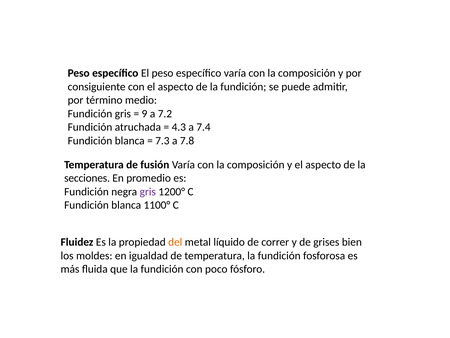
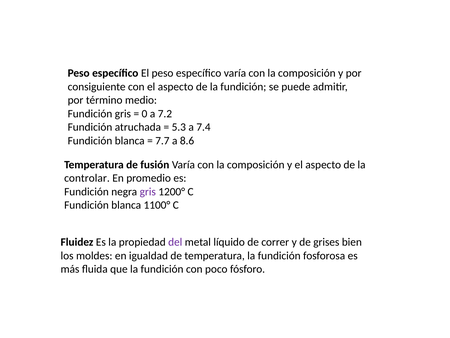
9: 9 -> 0
4.3: 4.3 -> 5.3
7.3: 7.3 -> 7.7
7.8: 7.8 -> 8.6
secciones: secciones -> controlar
del colour: orange -> purple
